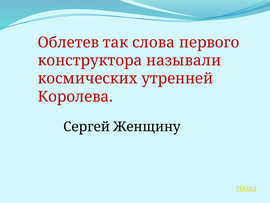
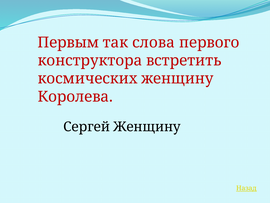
Облетев: Облетев -> Первым
называли: называли -> встретить
космических утренней: утренней -> женщину
